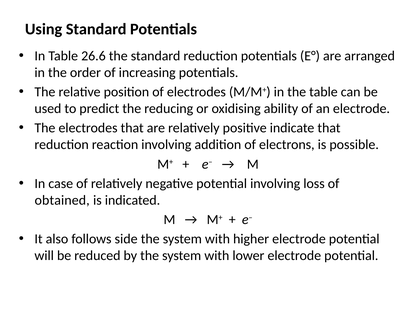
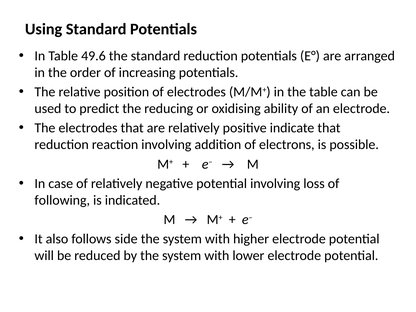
26.6: 26.6 -> 49.6
obtained: obtained -> following
